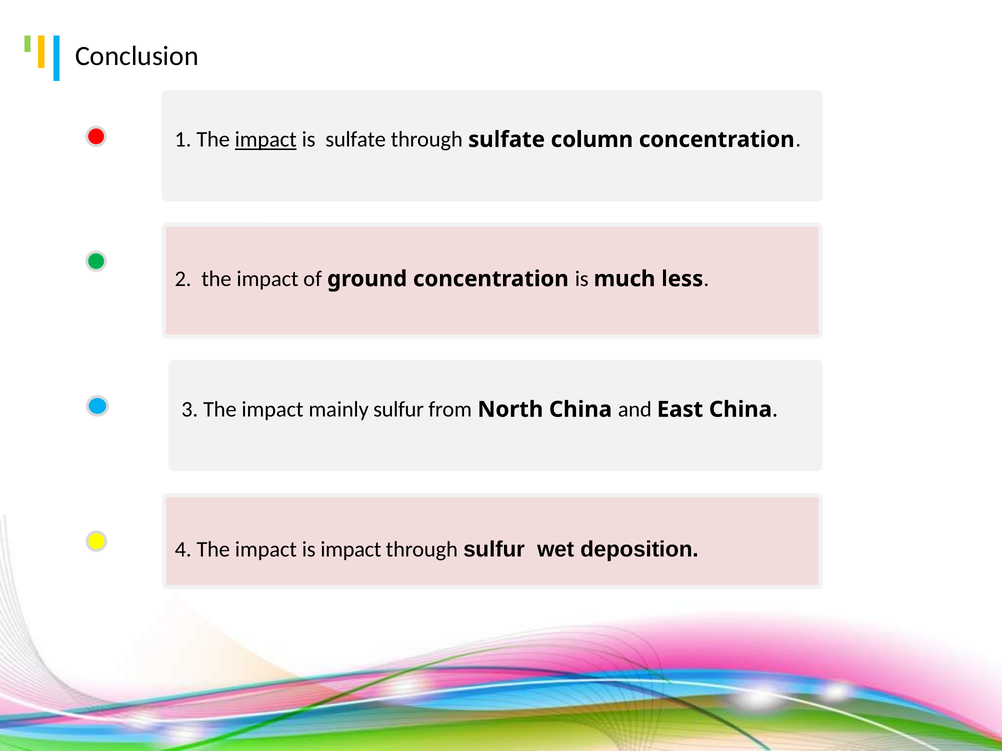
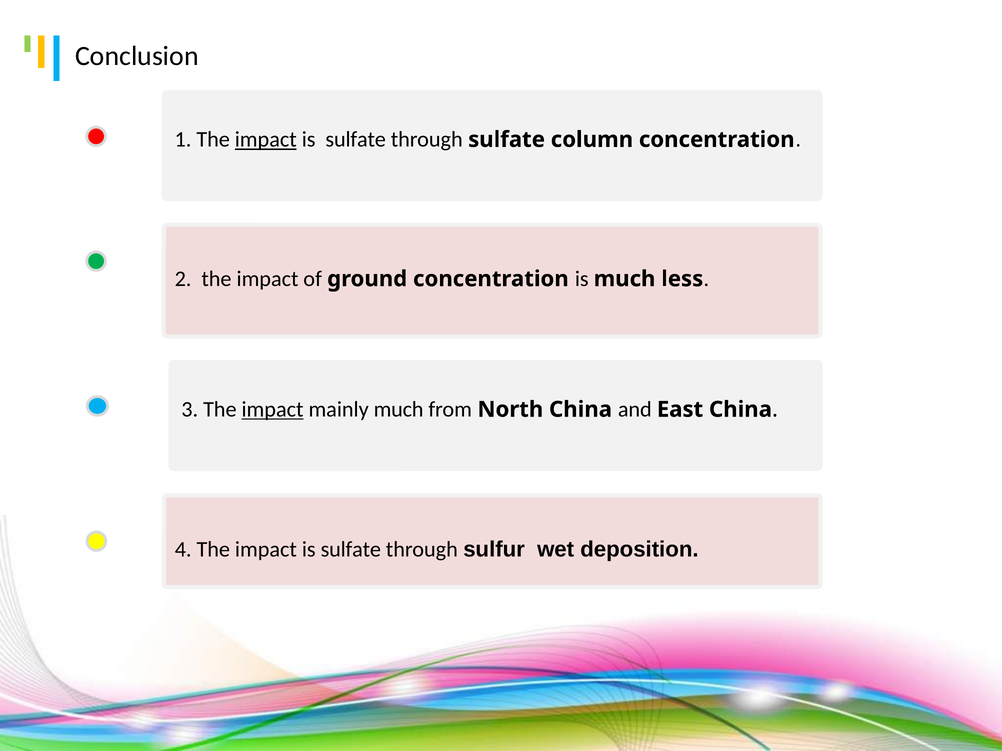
impact at (273, 410) underline: none -> present
mainly sulfur: sulfur -> much
impact at (351, 550): impact -> sulfate
